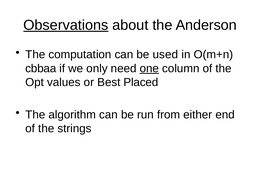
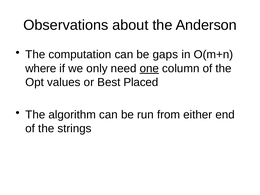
Observations underline: present -> none
used: used -> gaps
cbbaa: cbbaa -> where
